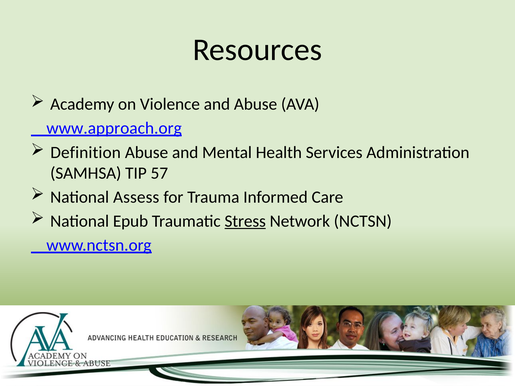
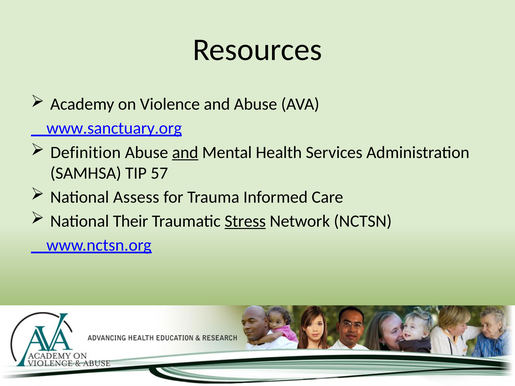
www.approach.org: www.approach.org -> www.sanctuary.org
and at (185, 153) underline: none -> present
Epub: Epub -> Their
